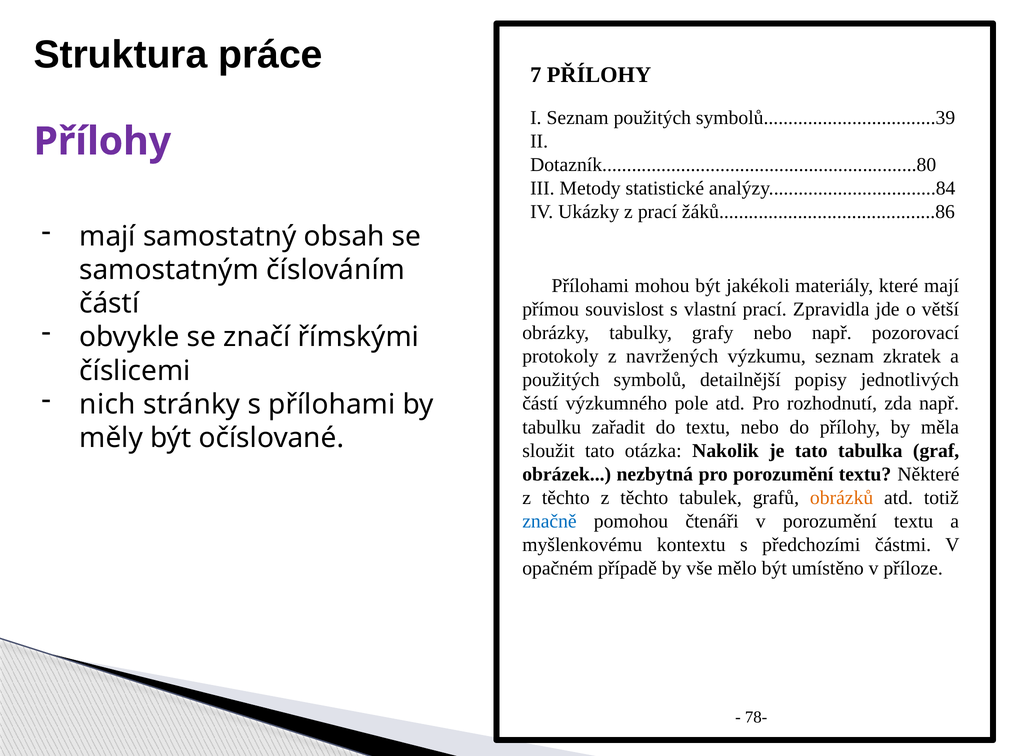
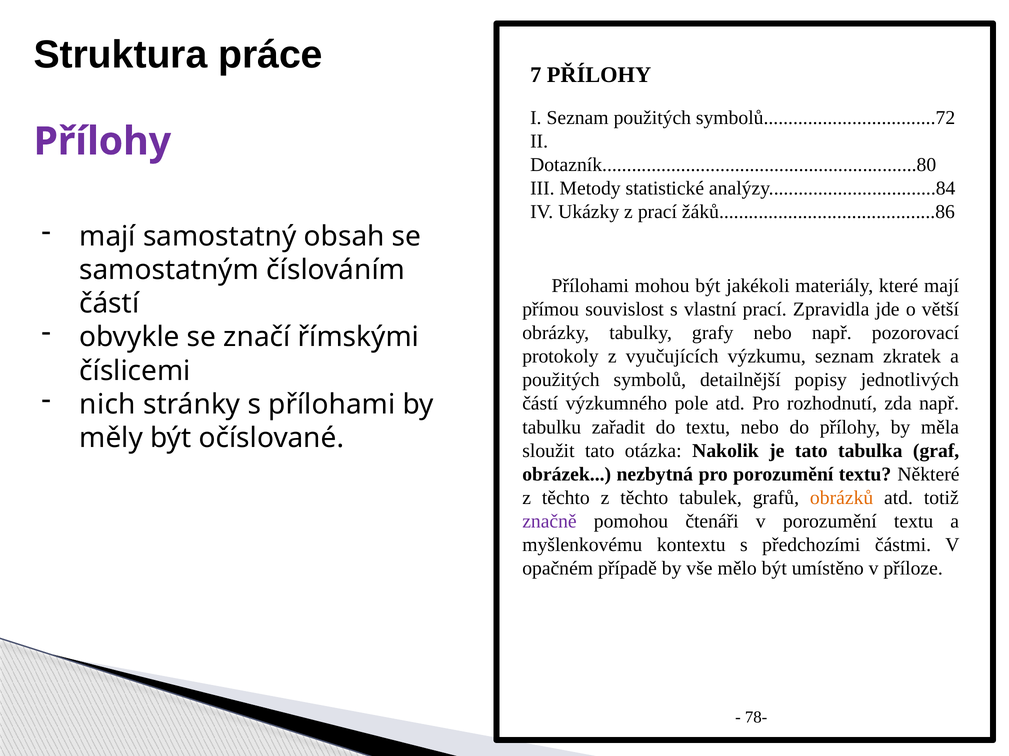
symbolů...................................39: symbolů...................................39 -> symbolů...................................72
navržených: navržených -> vyučujících
značně colour: blue -> purple
